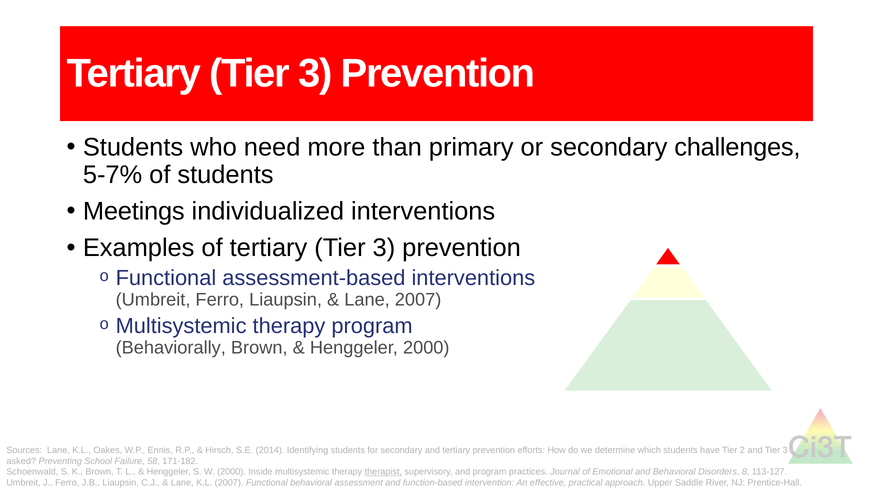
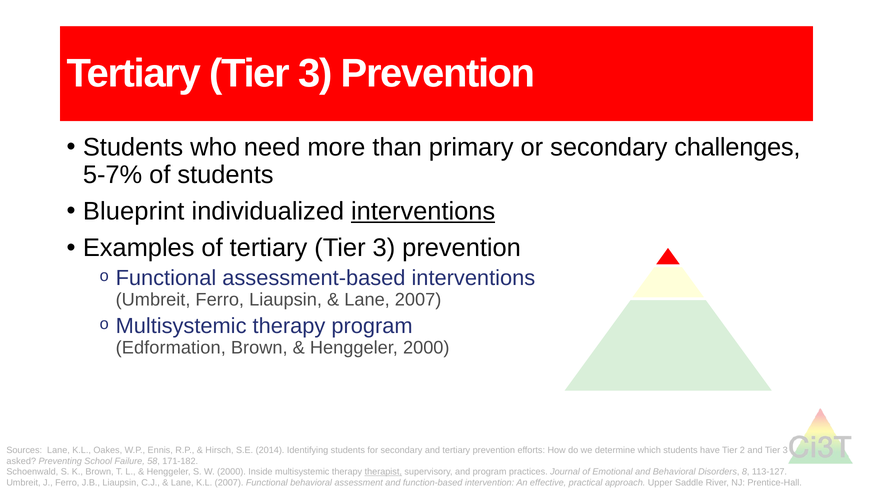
Meetings: Meetings -> Blueprint
interventions at (423, 212) underline: none -> present
Behaviorally: Behaviorally -> Edformation
